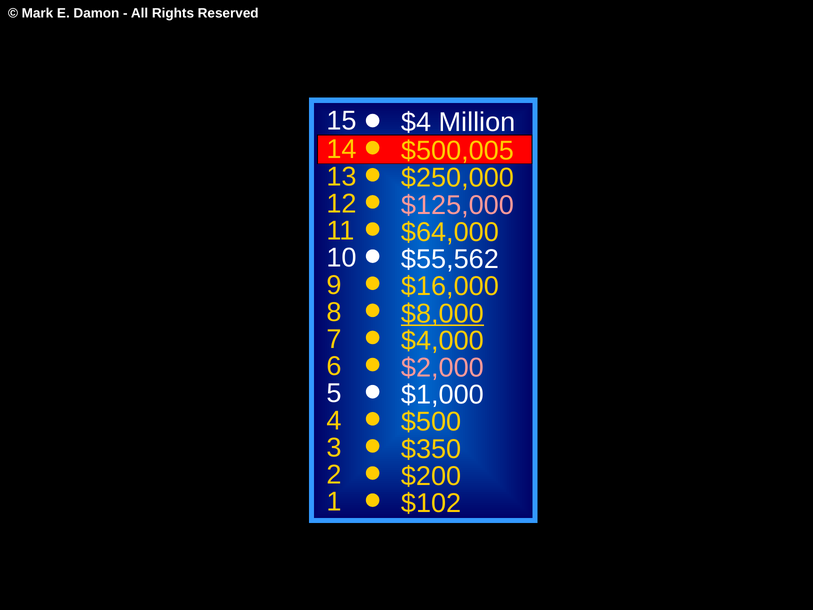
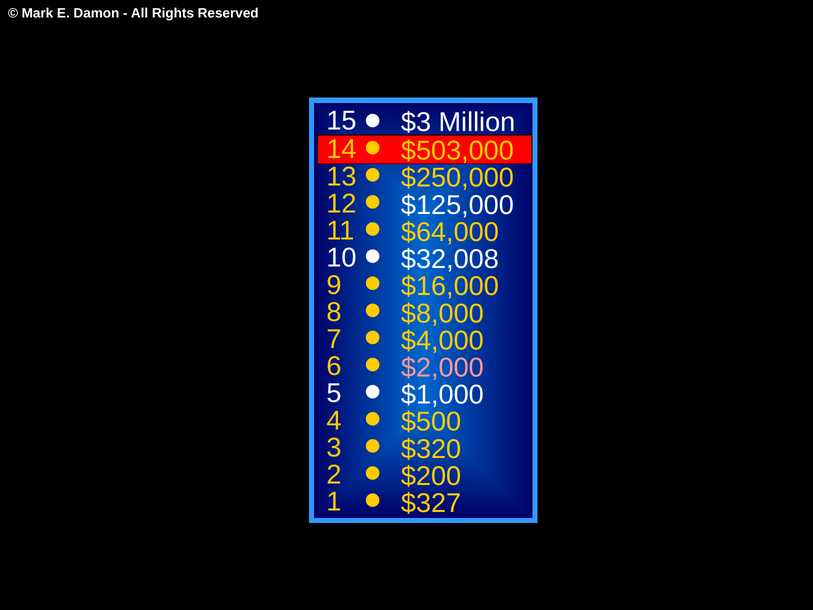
$4: $4 -> $3
$500,005: $500,005 -> $503,000
$125,000 colour: pink -> white
$55,562: $55,562 -> $32,008
$8,000 underline: present -> none
$350: $350 -> $320
$102: $102 -> $327
